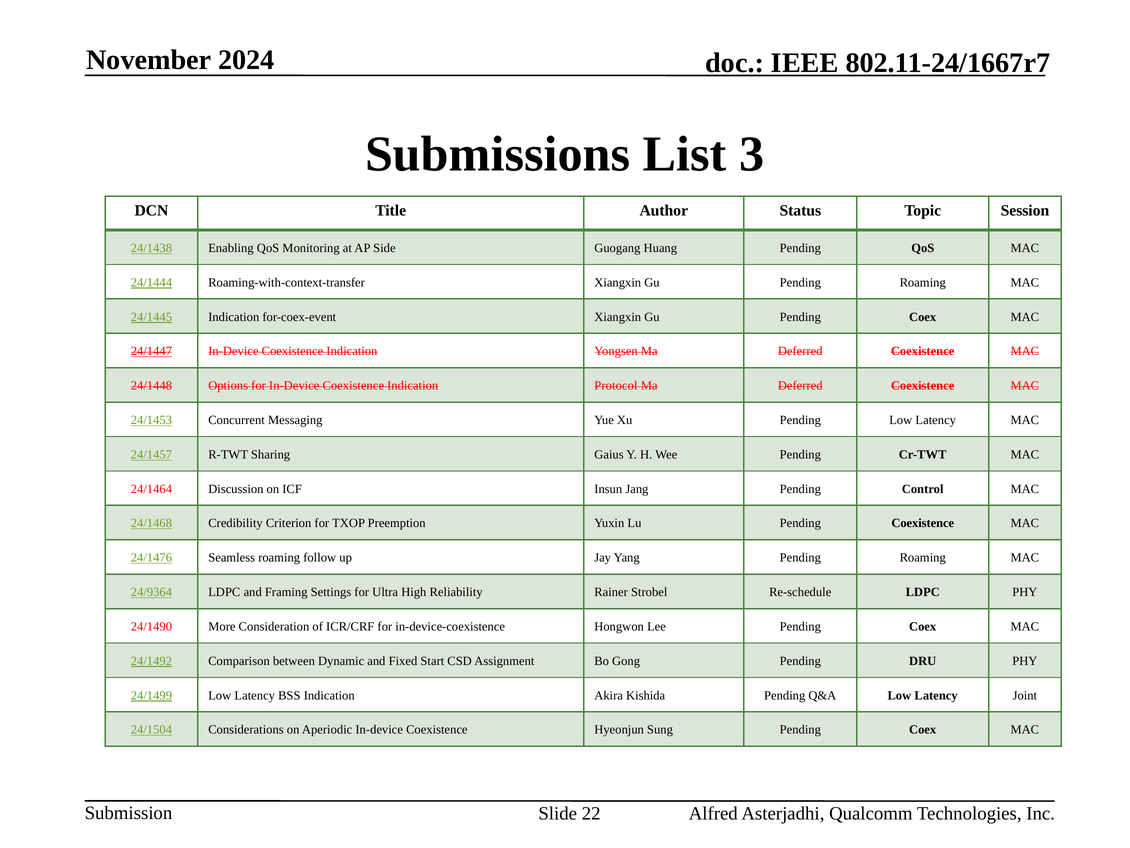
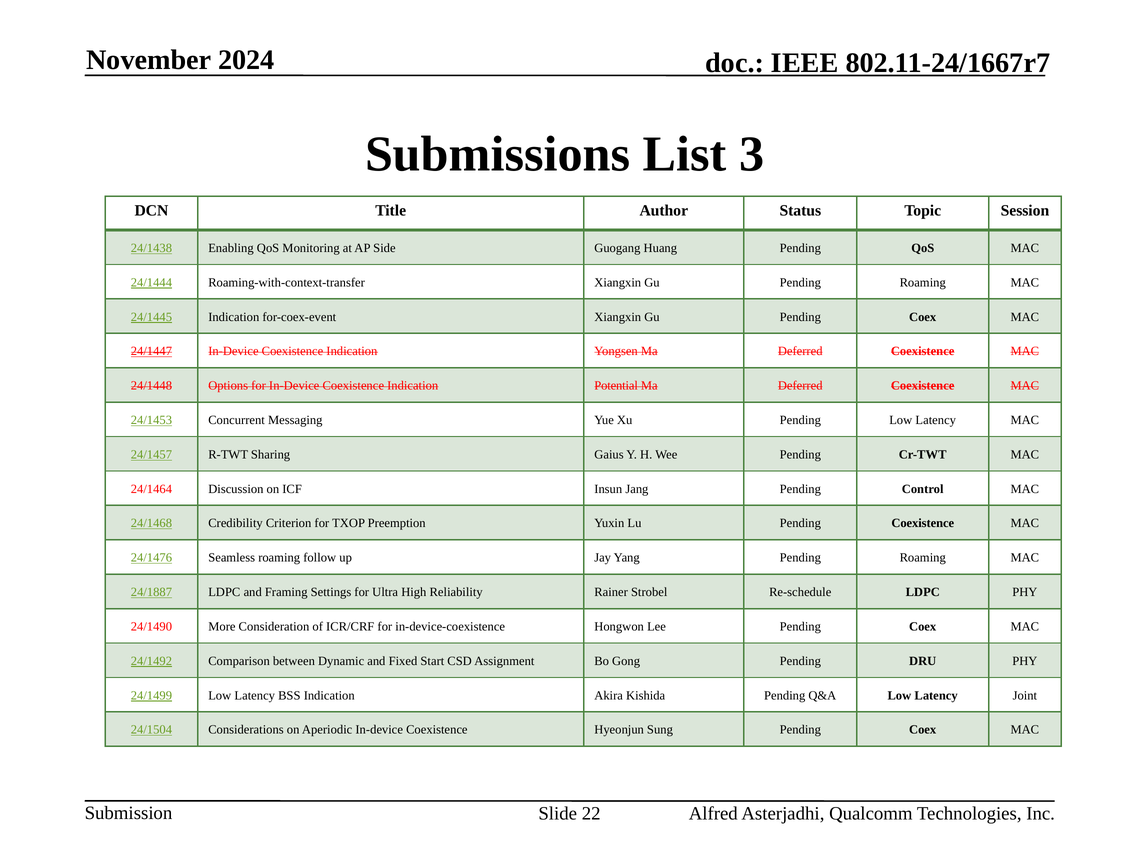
Protocol: Protocol -> Potential
24/9364: 24/9364 -> 24/1887
